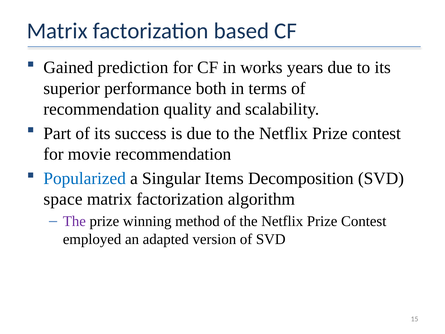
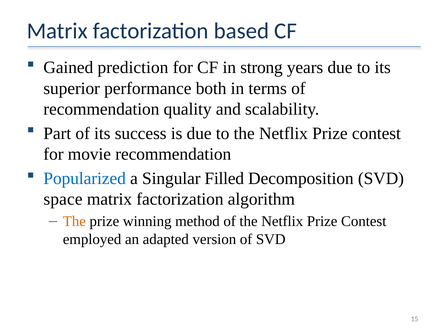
works: works -> strong
Items: Items -> Filled
The at (74, 221) colour: purple -> orange
